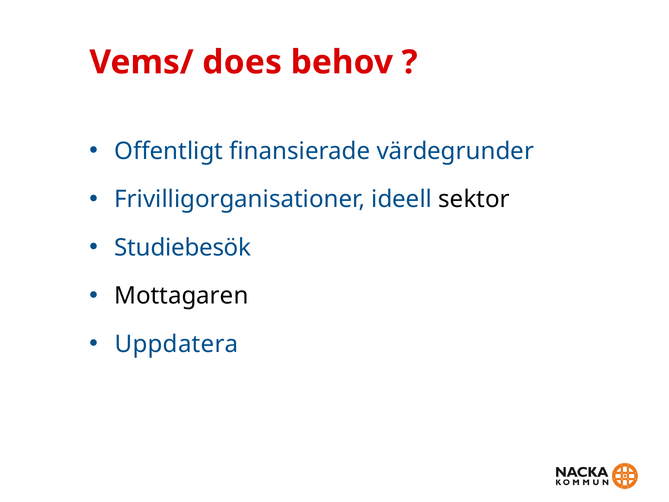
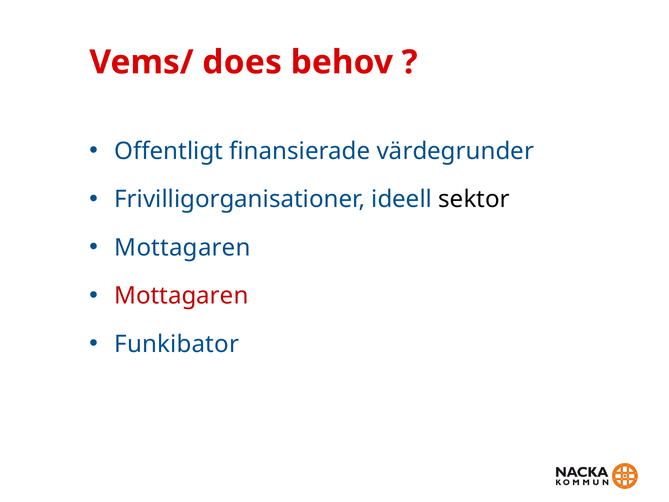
Studiebesök at (183, 248): Studiebesök -> Mottagaren
Mottagaren at (181, 296) colour: black -> red
Uppdatera: Uppdatera -> Funkibator
